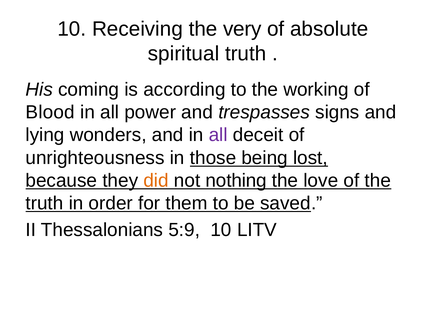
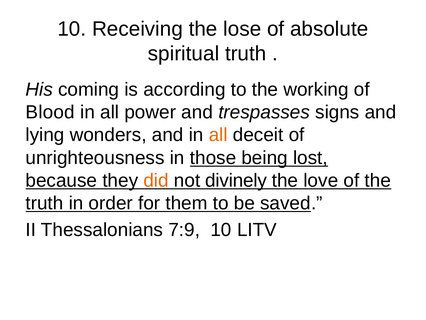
very: very -> lose
all at (218, 135) colour: purple -> orange
nothing: nothing -> divinely
5:9: 5:9 -> 7:9
